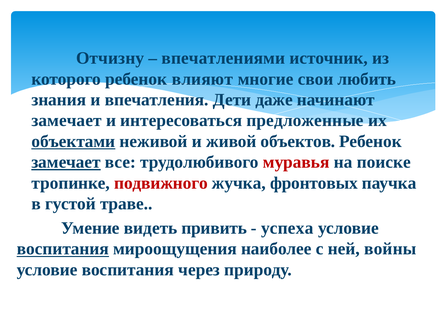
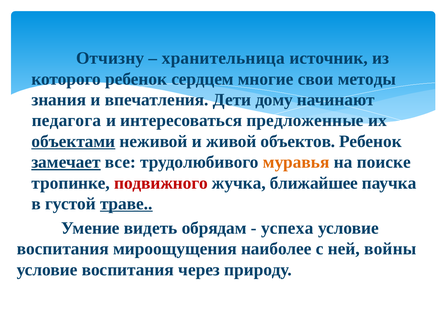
впечатлениями: впечатлениями -> хранительница
влияют: влияют -> сердцем
любить: любить -> методы
даже: даже -> дому
замечает at (67, 120): замечает -> педагога
муравья colour: red -> orange
фронтовых: фронтовых -> ближайшее
траве underline: none -> present
привить: привить -> обрядам
воспитания at (63, 249) underline: present -> none
